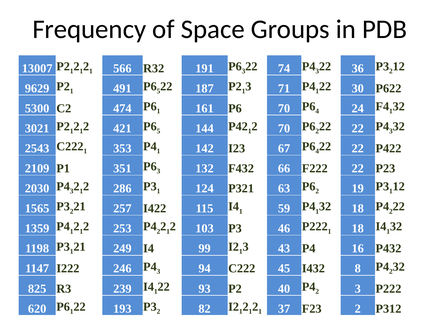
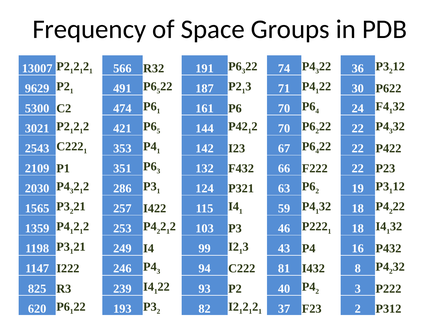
45: 45 -> 81
